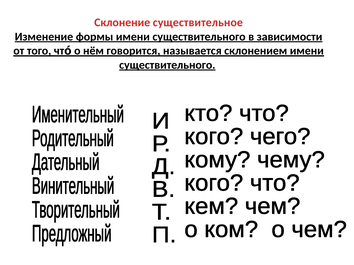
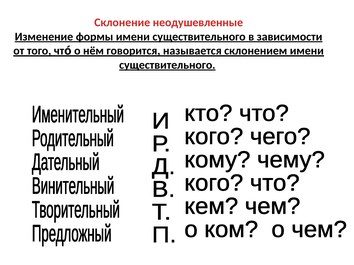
существительное: существительное -> неодушевленные
